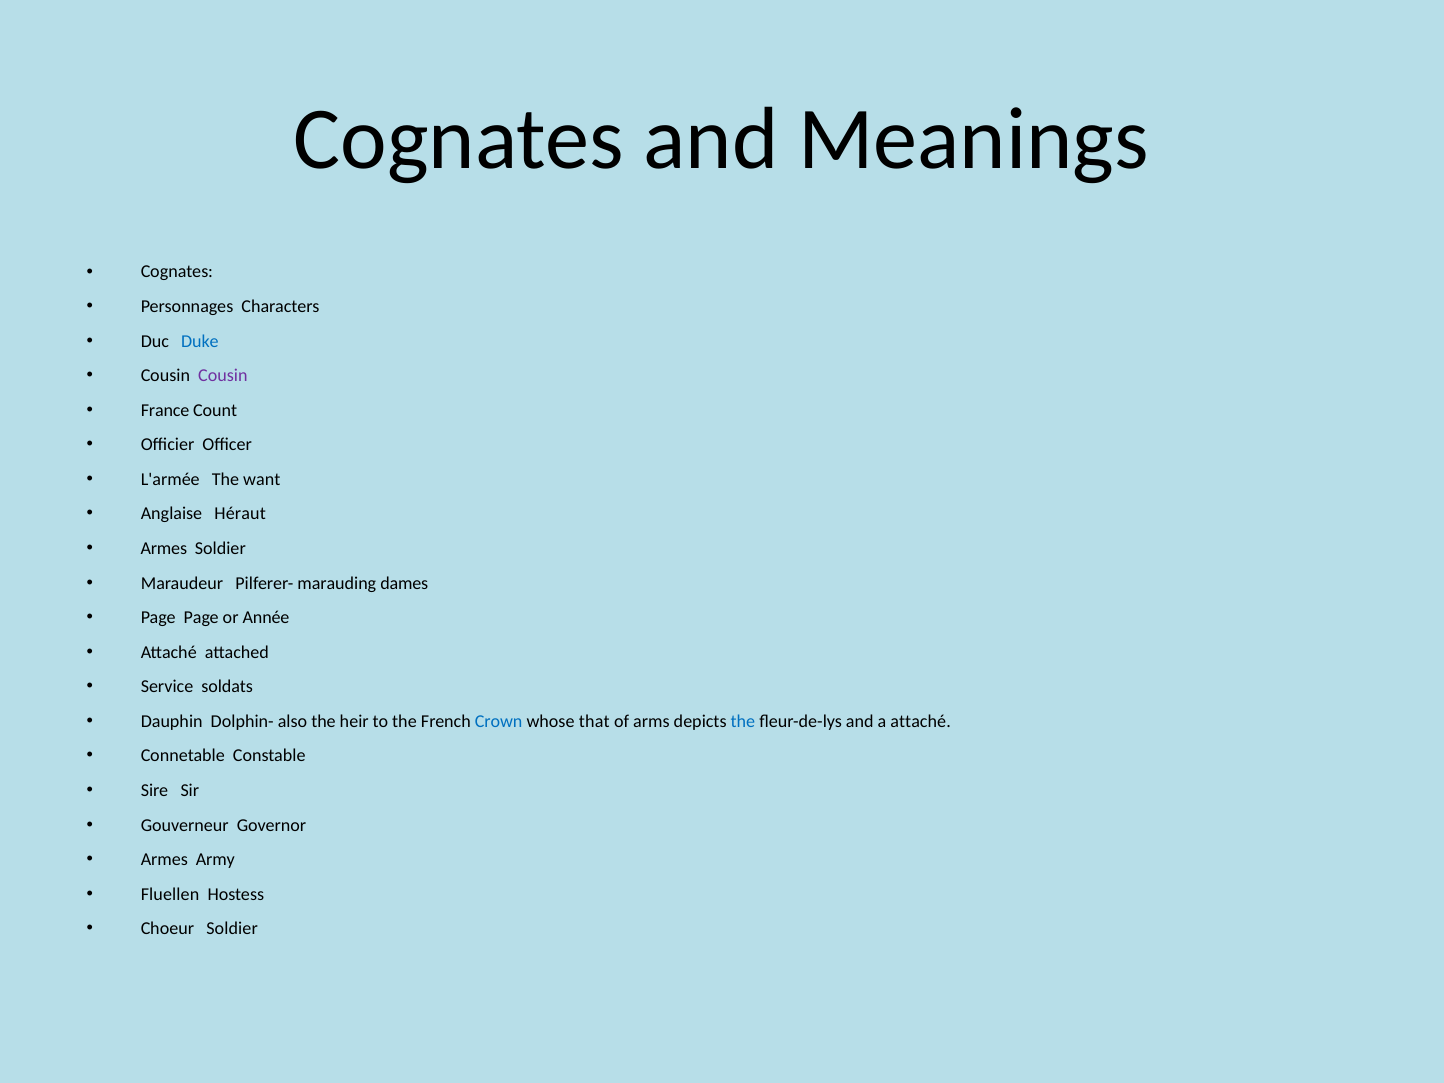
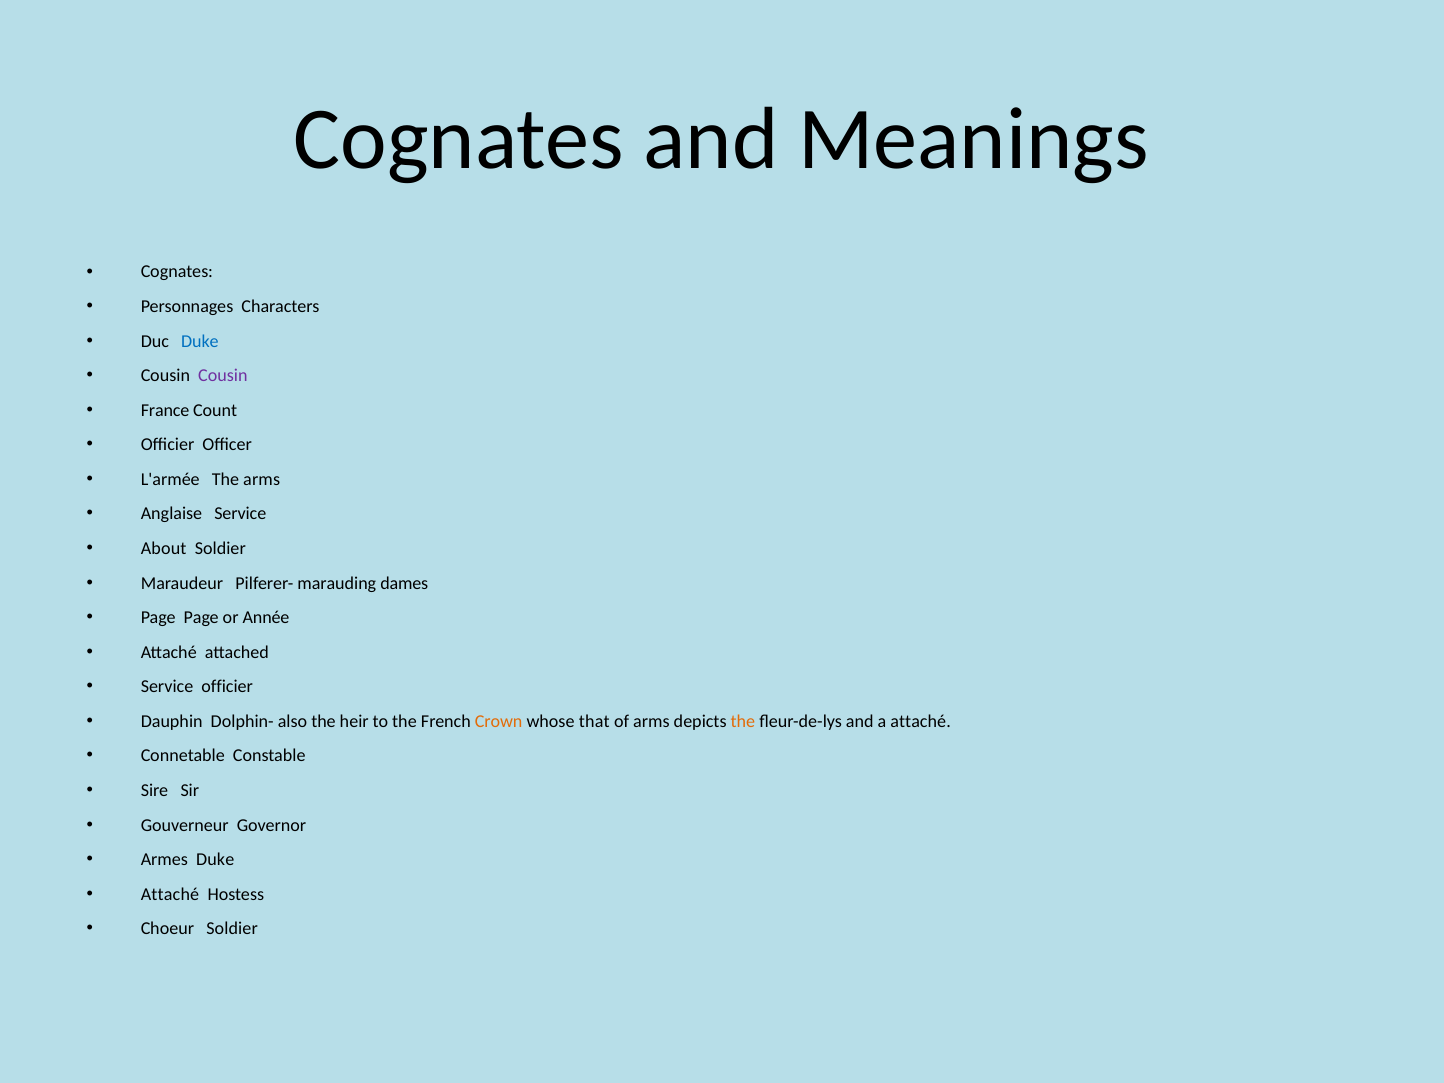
The want: want -> arms
Anglaise Héraut: Héraut -> Service
Armes at (164, 549): Armes -> About
Service soldats: soldats -> officier
Crown colour: blue -> orange
the at (743, 721) colour: blue -> orange
Armes Army: Army -> Duke
Fluellen at (170, 894): Fluellen -> Attaché
